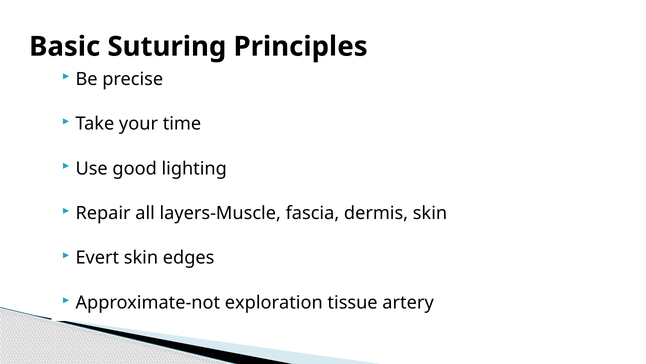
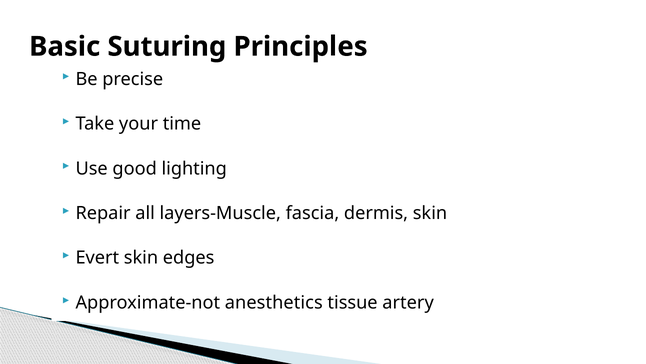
exploration: exploration -> anesthetics
